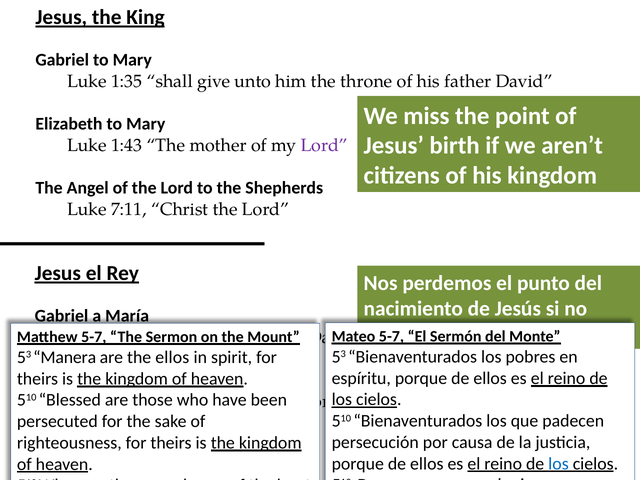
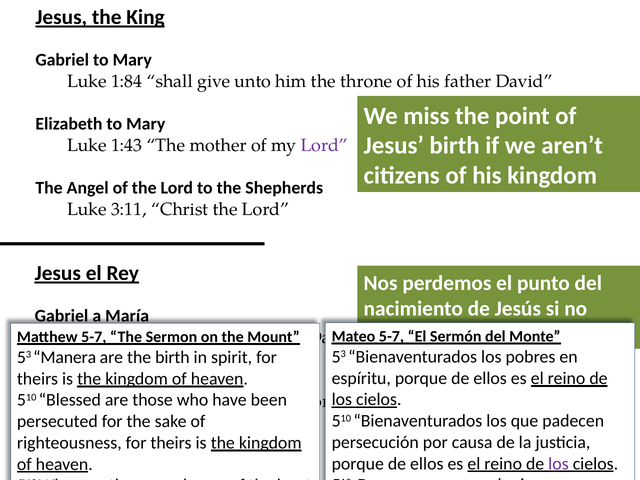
1:35: 1:35 -> 1:84
7:11: 7:11 -> 3:11
the ellos: ellos -> birth
los at (558, 464) colour: blue -> purple
